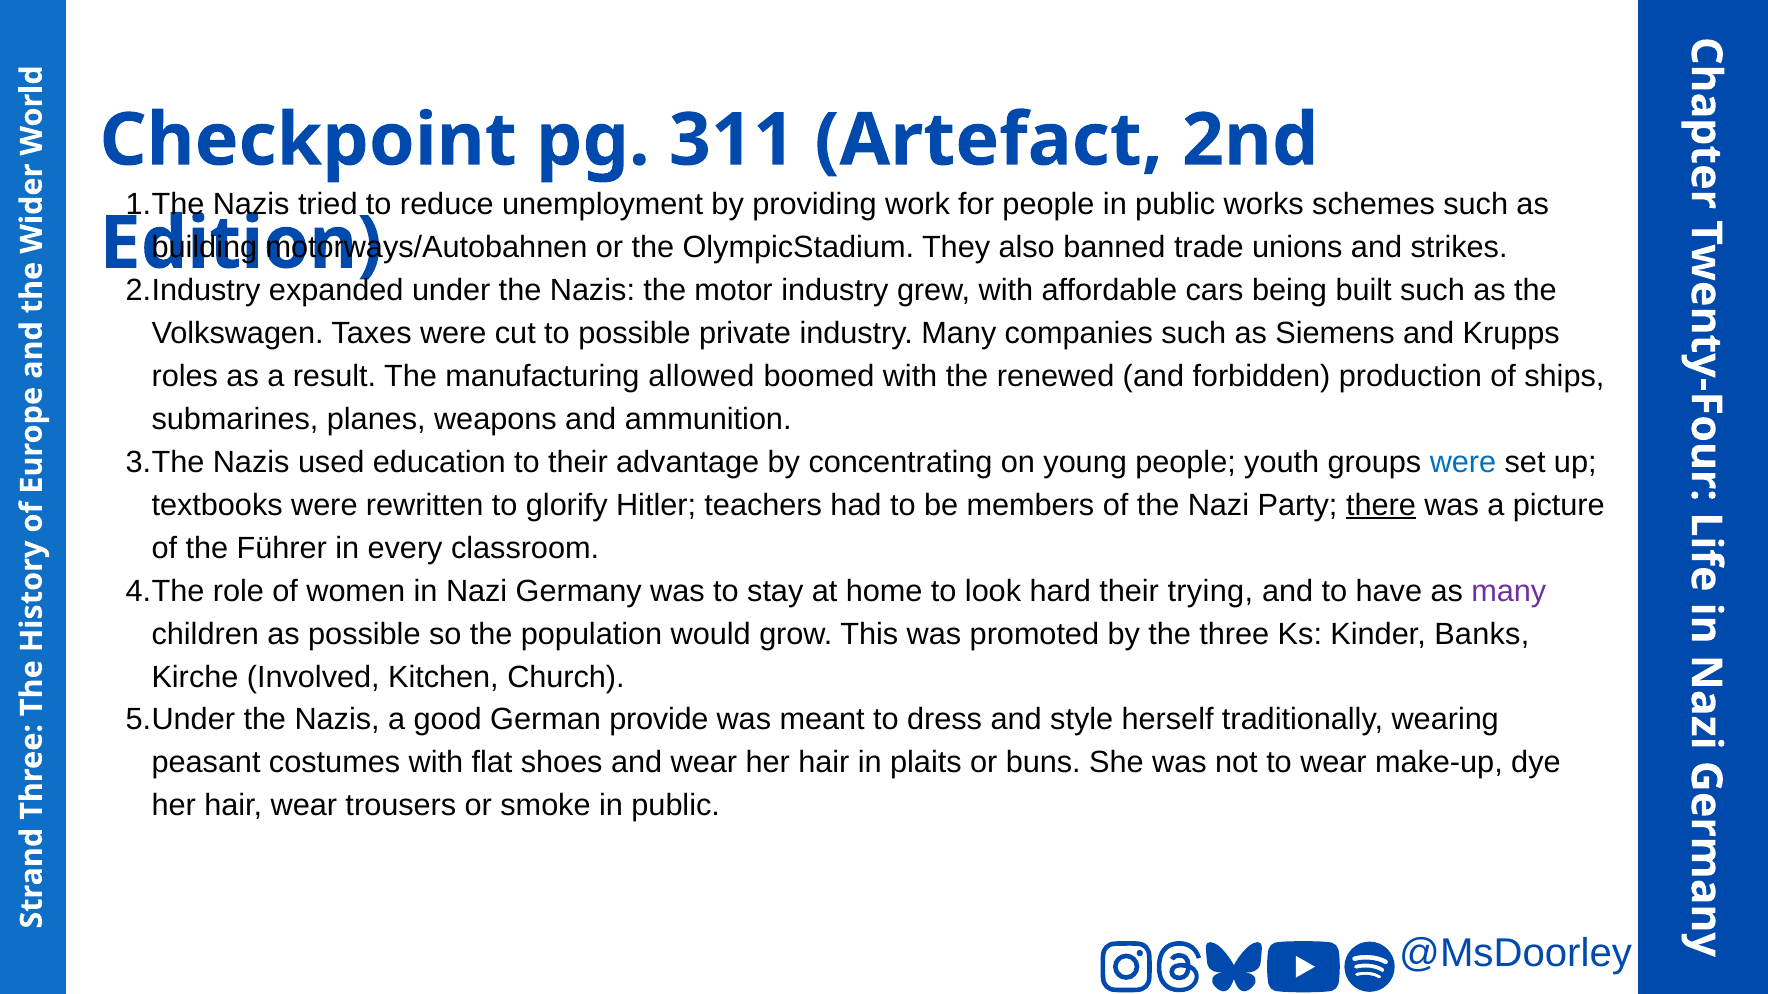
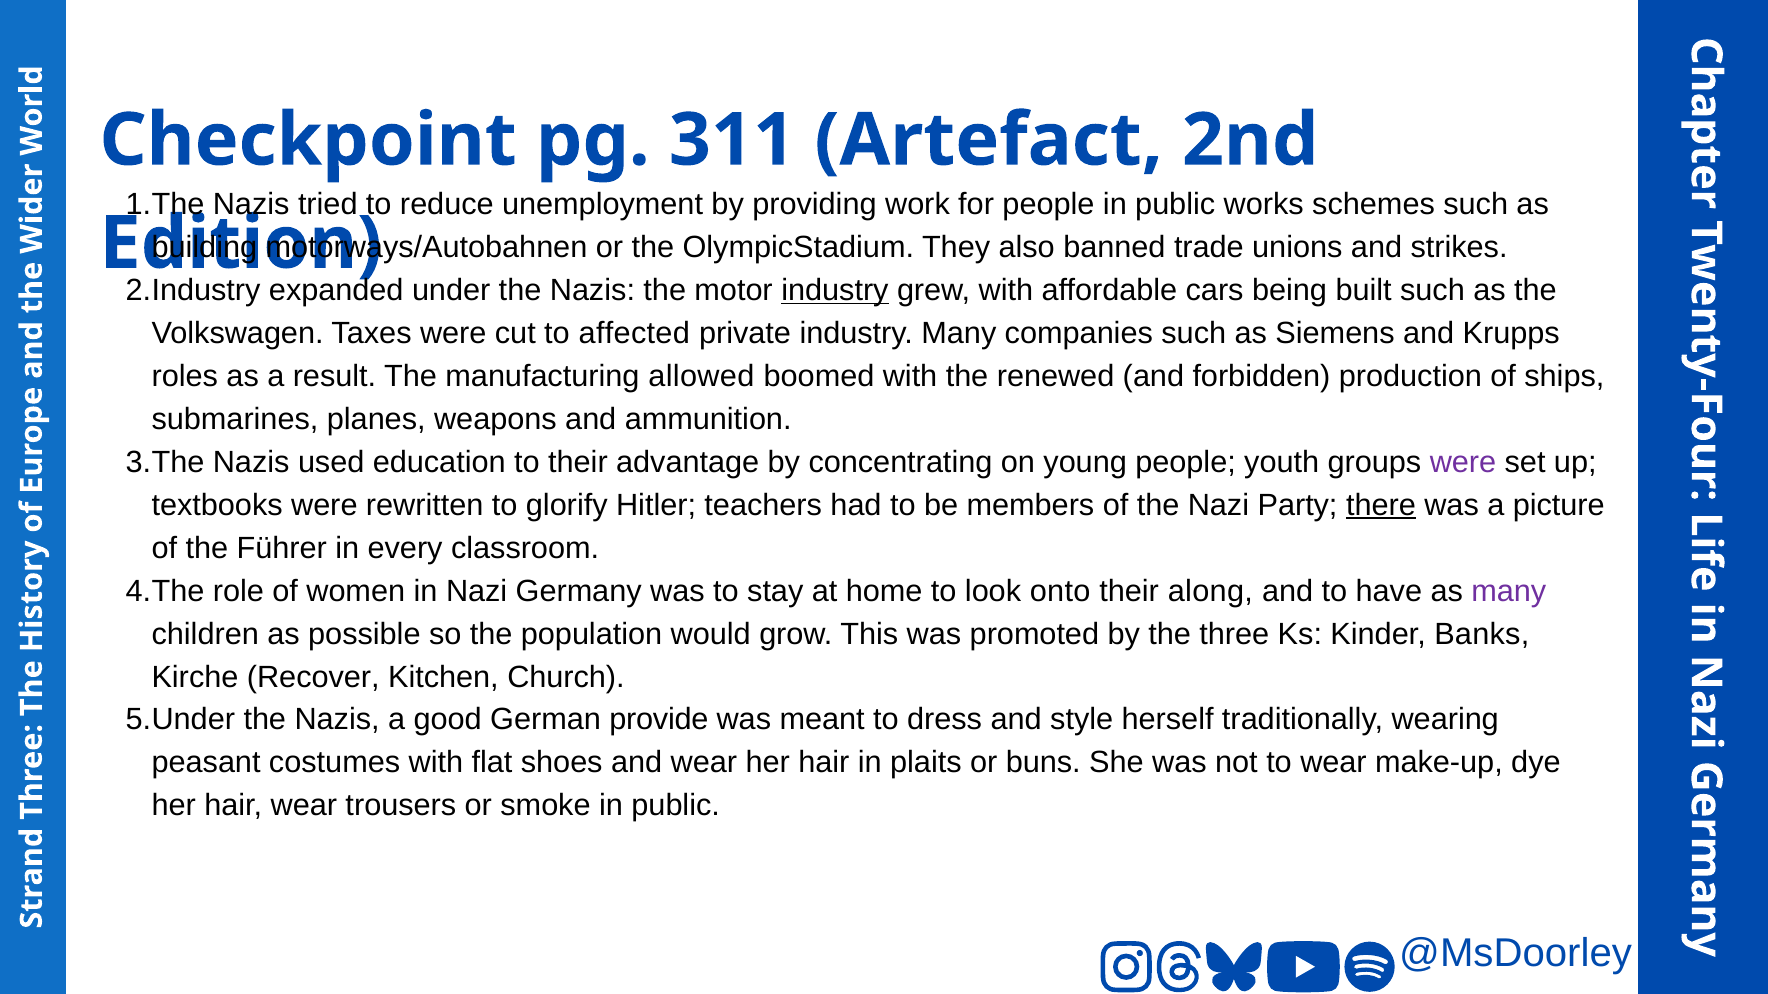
industry at (835, 290) underline: none -> present
to possible: possible -> affected
were at (1463, 462) colour: blue -> purple
hard: hard -> onto
trying: trying -> along
Involved: Involved -> Recover
